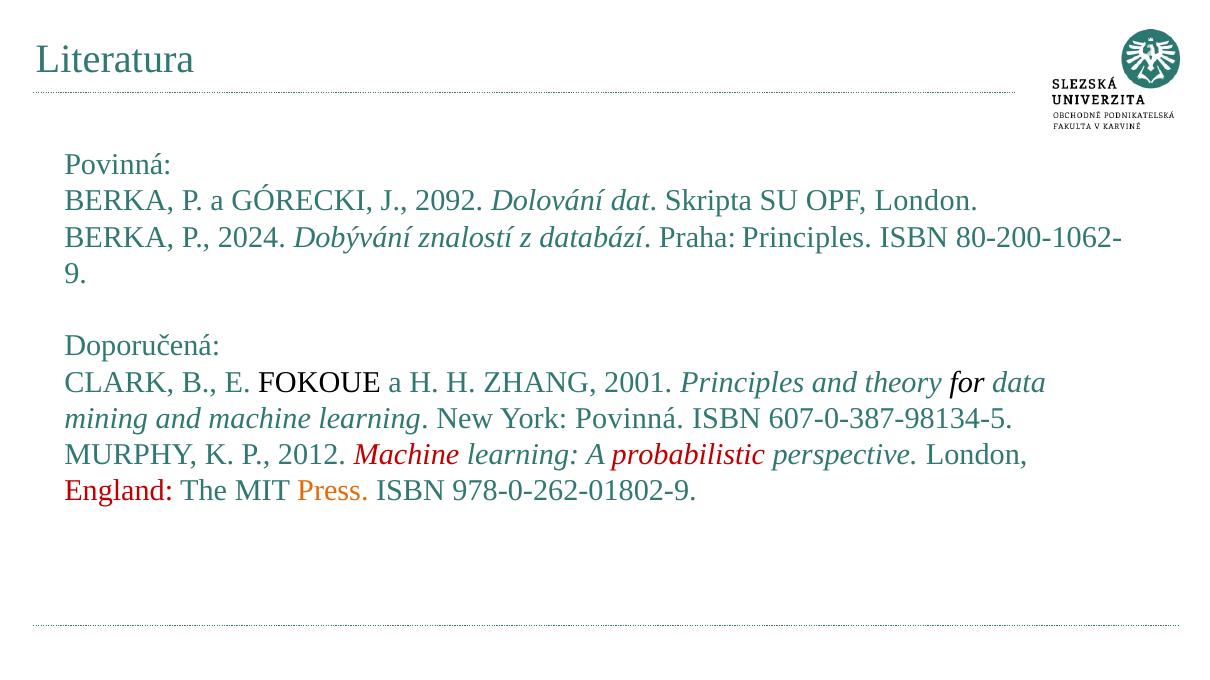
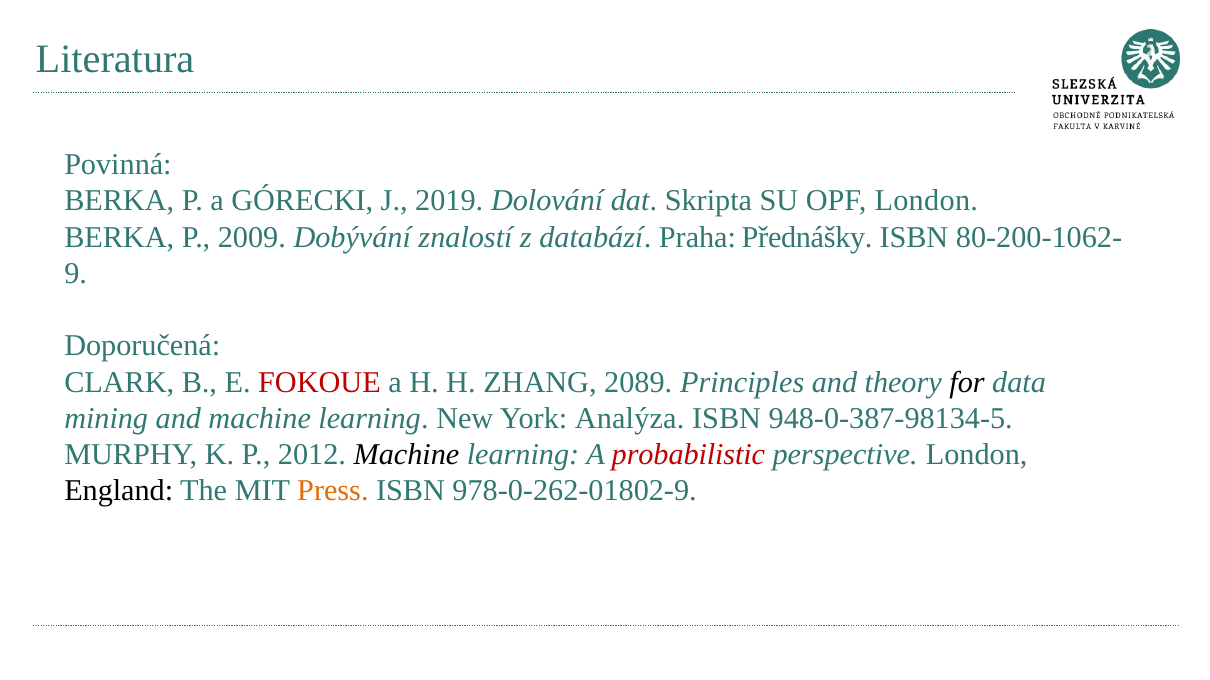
2092: 2092 -> 2019
2024: 2024 -> 2009
Praha Principles: Principles -> Přednášky
FOKOUE colour: black -> red
2001: 2001 -> 2089
York Povinná: Povinná -> Analýza
607-0-387-98134-5: 607-0-387-98134-5 -> 948-0-387-98134-5
Machine at (407, 455) colour: red -> black
England colour: red -> black
